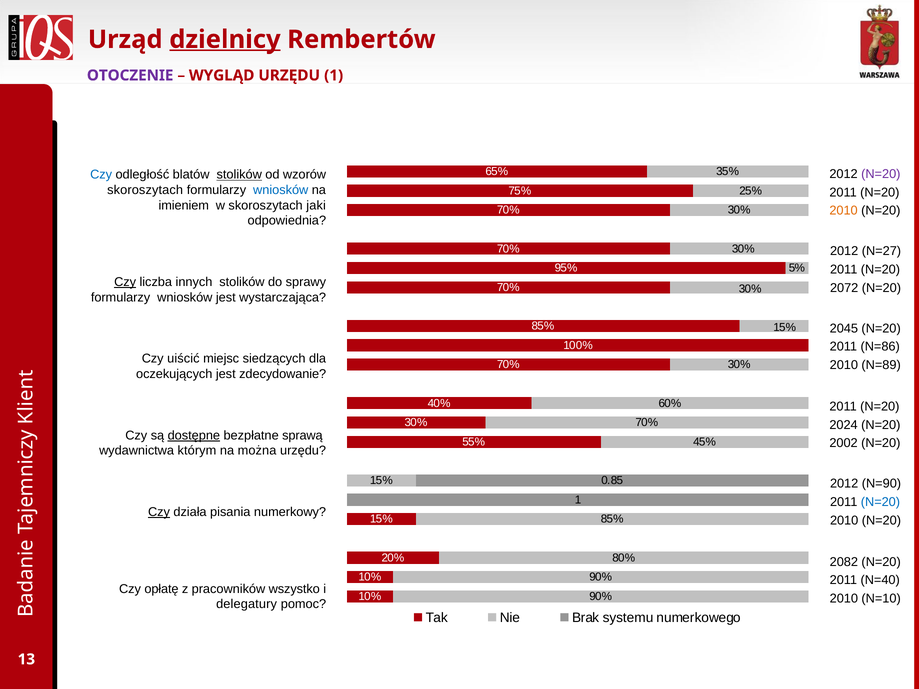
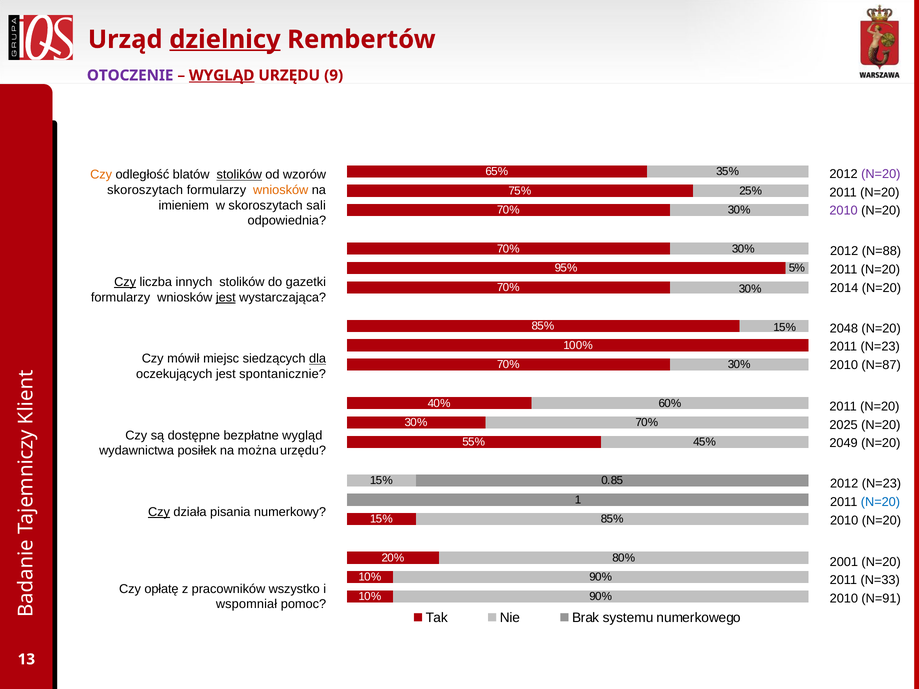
WYGLĄD at (222, 75) underline: none -> present
URZĘDU 1: 1 -> 9
Czy at (101, 175) colour: blue -> orange
wniosków at (281, 190) colour: blue -> orange
jaki: jaki -> sali
2010 at (844, 211) colour: orange -> purple
N=27: N=27 -> N=88
sprawy: sprawy -> gazetki
2072: 2072 -> 2014
jest at (226, 298) underline: none -> present
2045: 2045 -> 2048
2011 N=86: N=86 -> N=23
uiścić: uiścić -> mówił
dla underline: none -> present
N=89: N=89 -> N=87
zdecydowanie: zdecydowanie -> spontanicznie
2024: 2024 -> 2025
dostępne underline: present -> none
bezpłatne sprawą: sprawą -> wygląd
2002: 2002 -> 2049
którym: którym -> posiłek
2012 N=90: N=90 -> N=23
2082: 2082 -> 2001
N=40: N=40 -> N=33
N=10: N=10 -> N=91
delegatury: delegatury -> wspomniał
